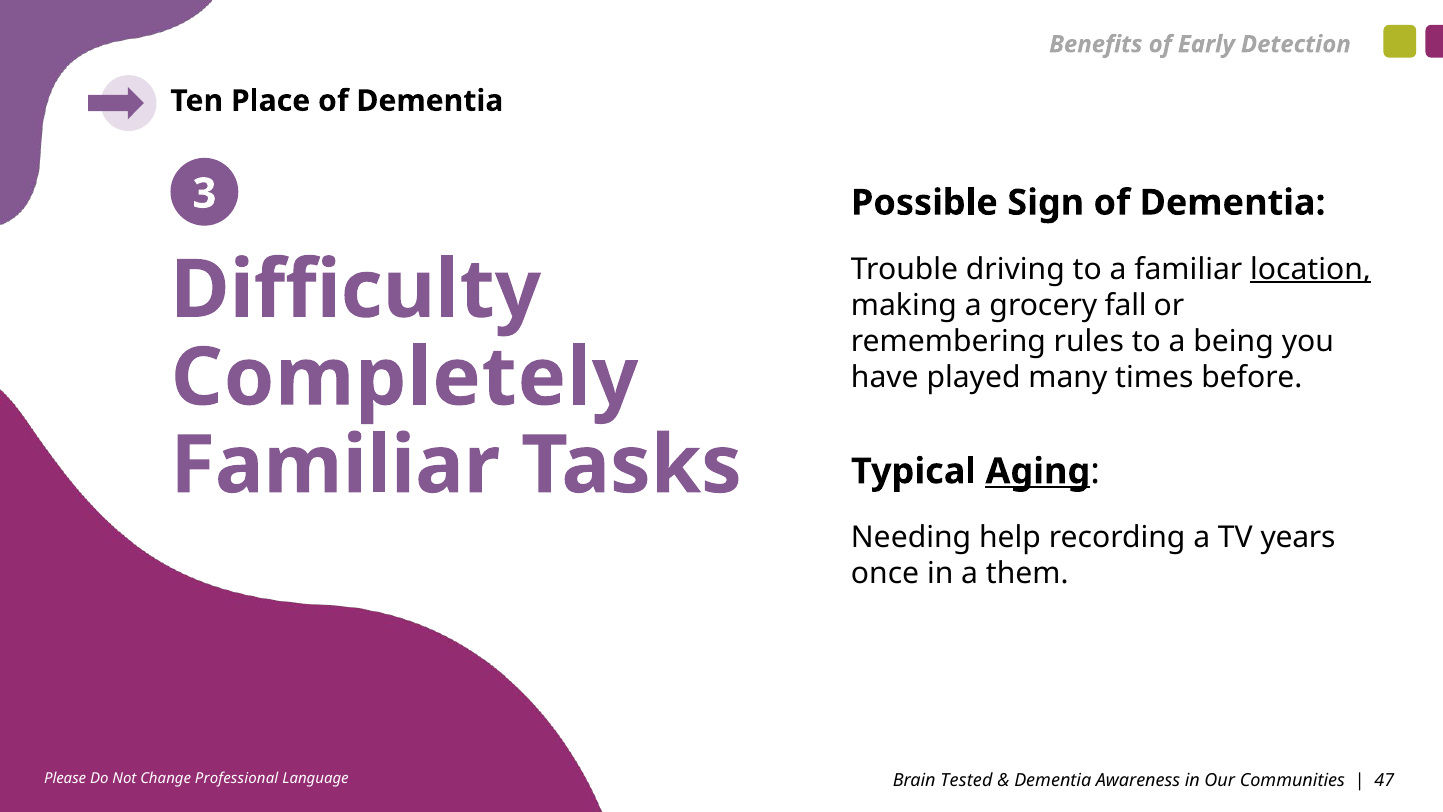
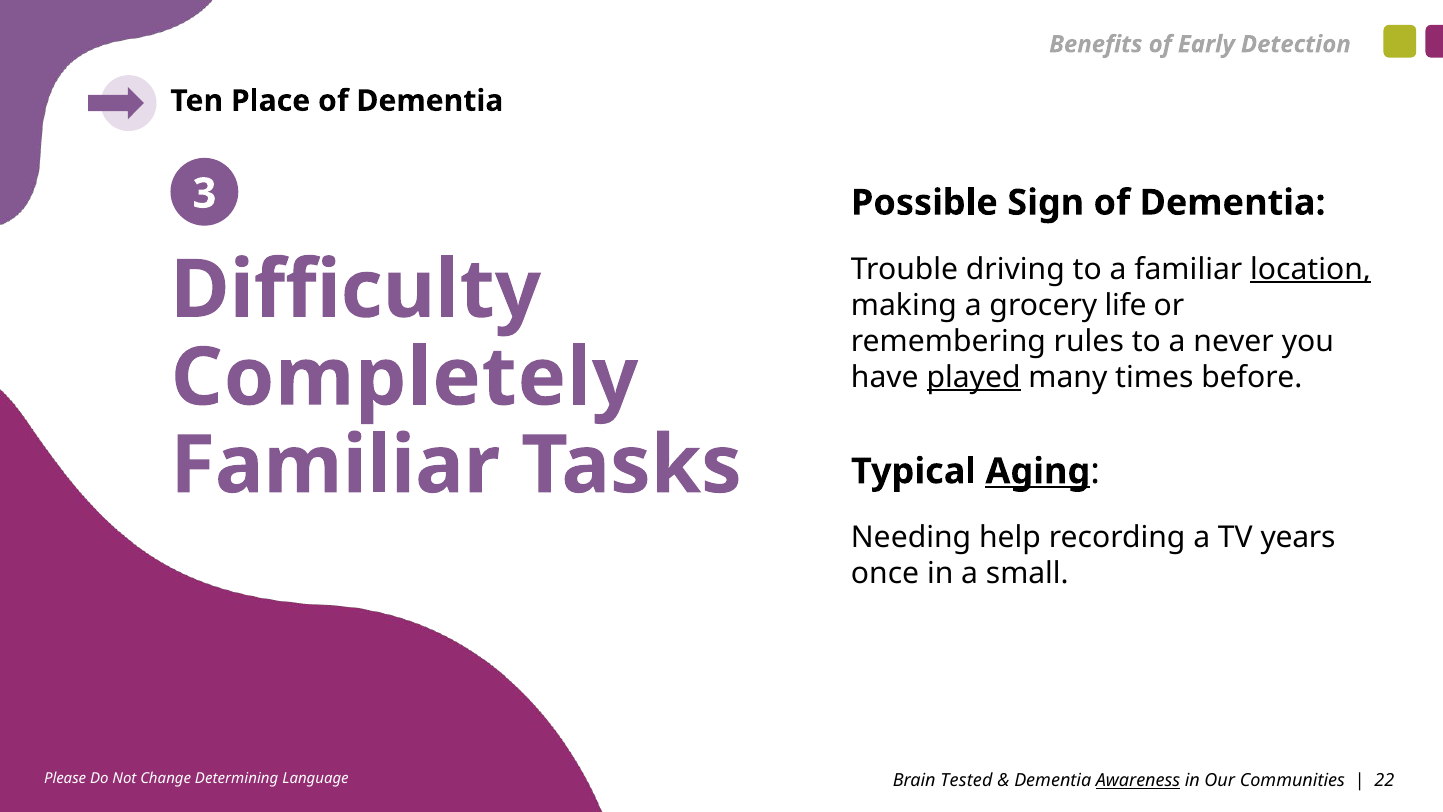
fall: fall -> life
being: being -> never
played underline: none -> present
them: them -> small
Professional: Professional -> Determining
Awareness underline: none -> present
47: 47 -> 22
